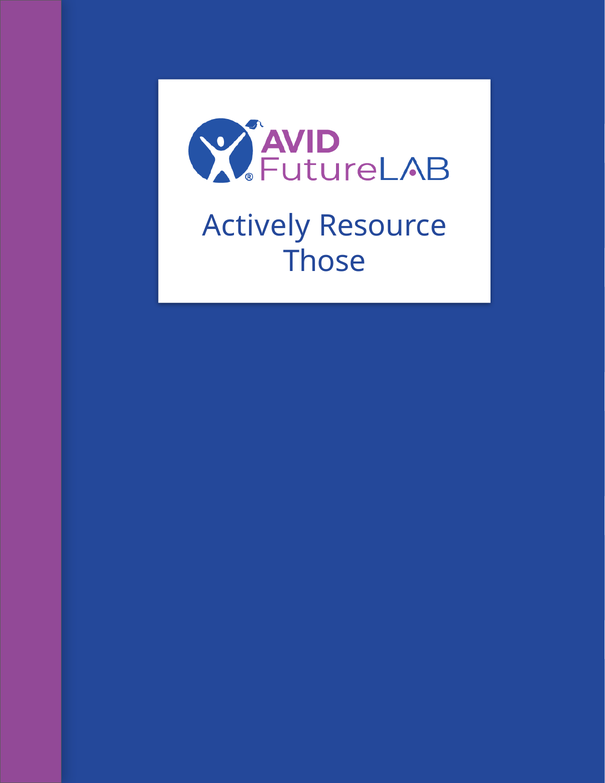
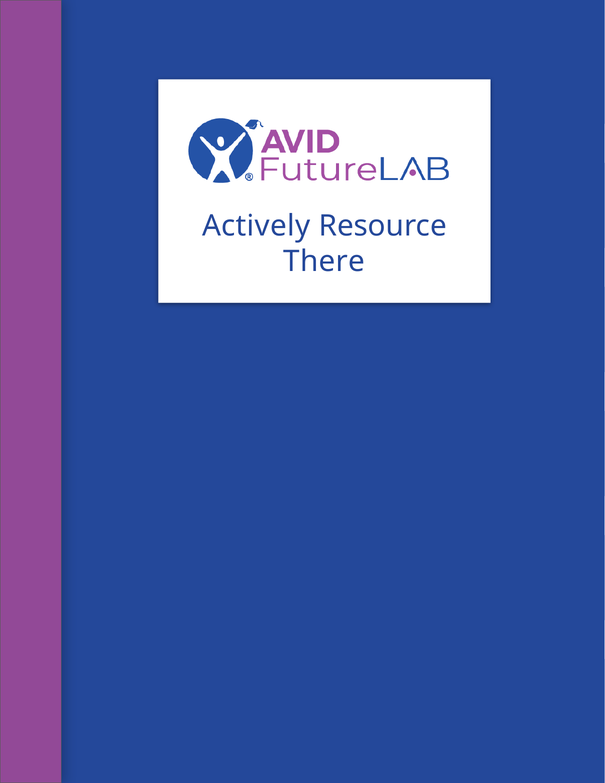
Those: Those -> There
